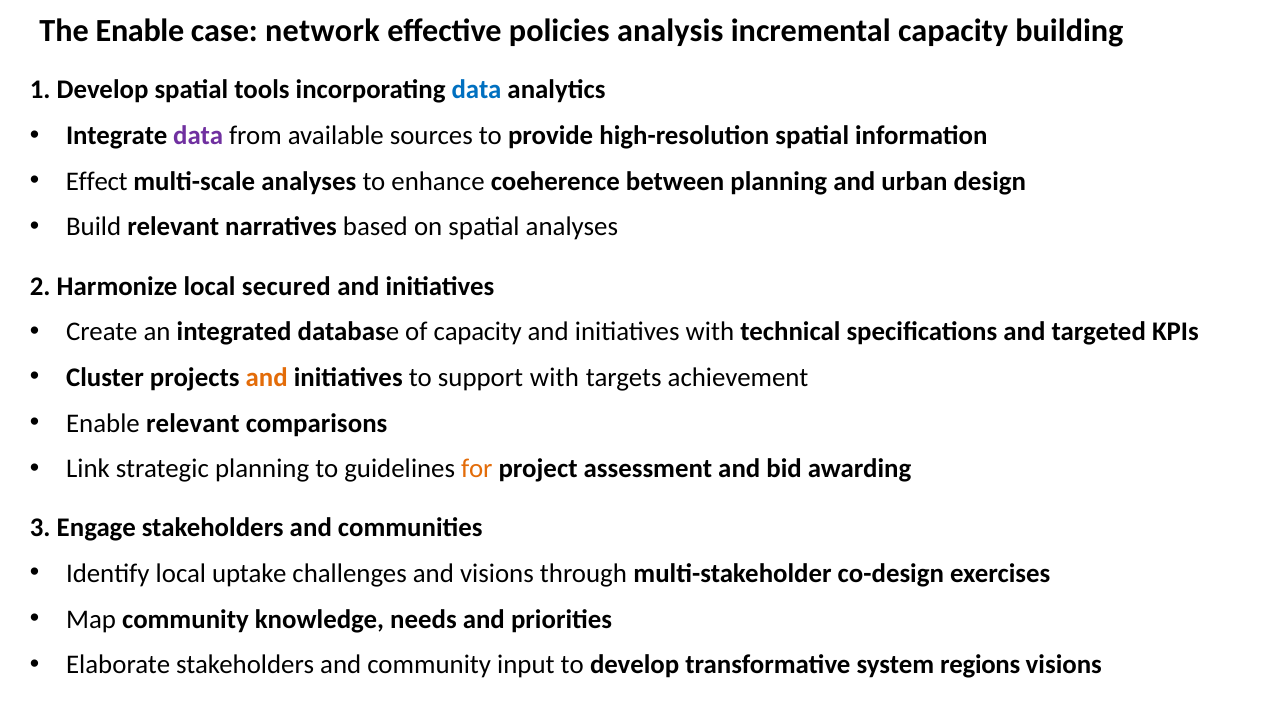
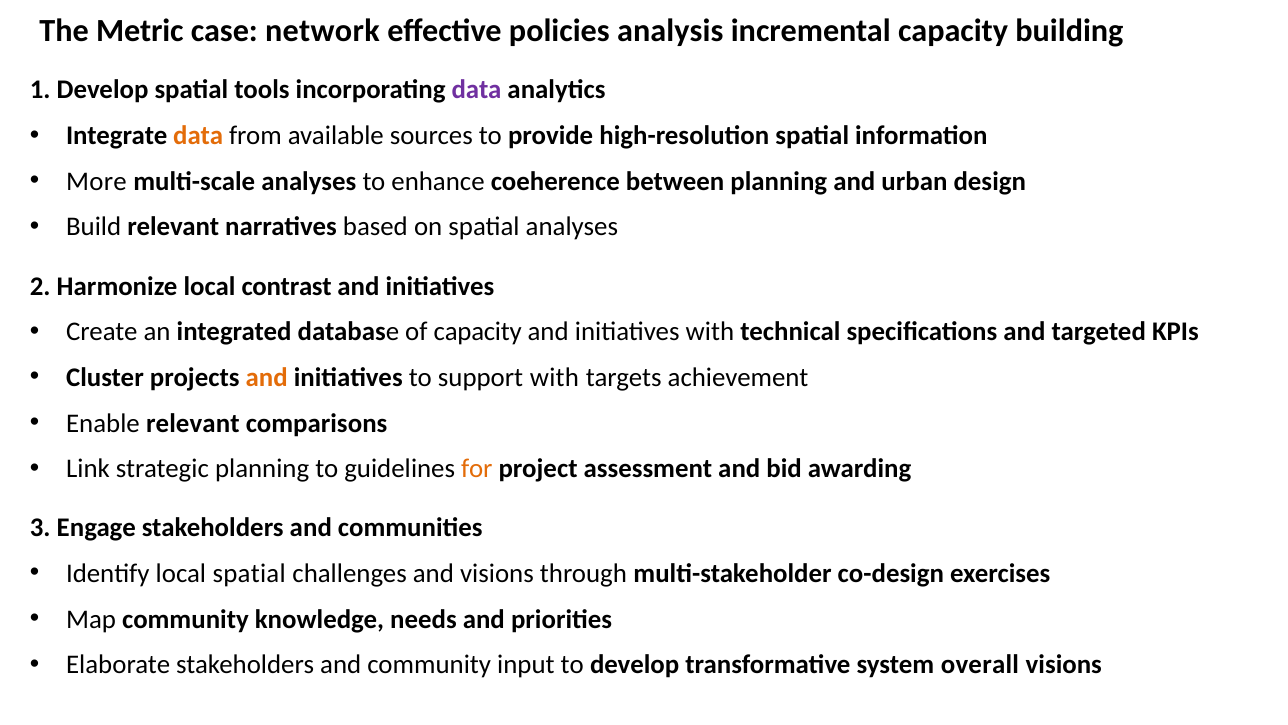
The Enable: Enable -> Metric
data at (477, 90) colour: blue -> purple
data at (198, 136) colour: purple -> orange
Effect: Effect -> More
secured: secured -> contrast
local uptake: uptake -> spatial
regions: regions -> overall
